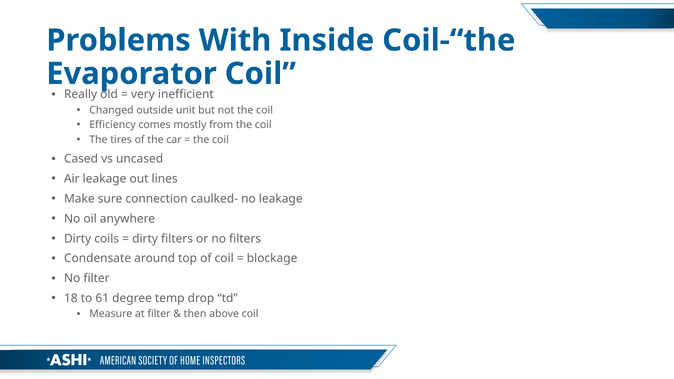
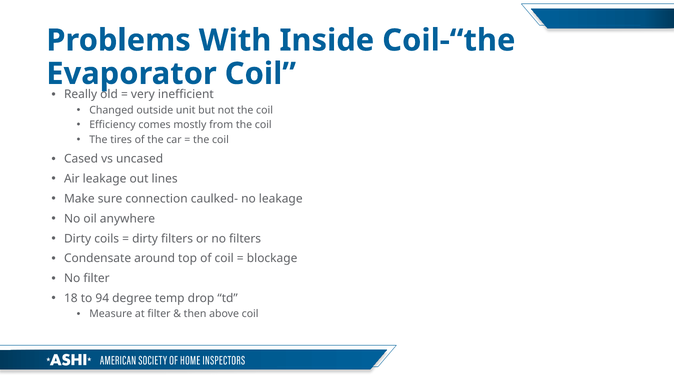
61: 61 -> 94
